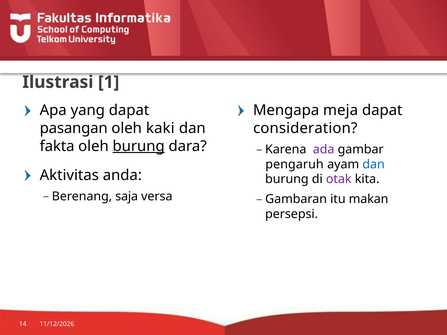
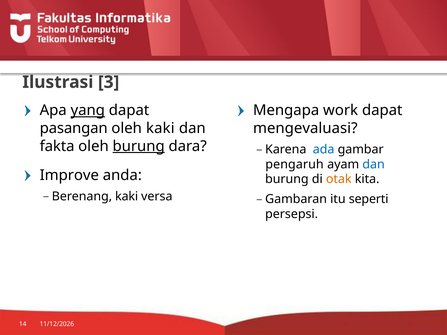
1: 1 -> 3
yang underline: none -> present
meja: meja -> work
consideration: consideration -> mengevaluasi
ada colour: purple -> blue
Aktivitas: Aktivitas -> Improve
otak colour: purple -> orange
Berenang saja: saja -> kaki
makan: makan -> seperti
